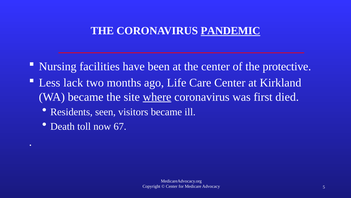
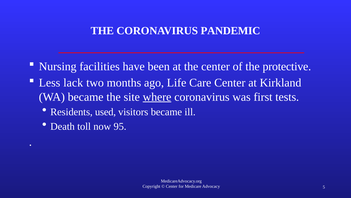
PANDEMIC underline: present -> none
died: died -> tests
seen: seen -> used
67: 67 -> 95
